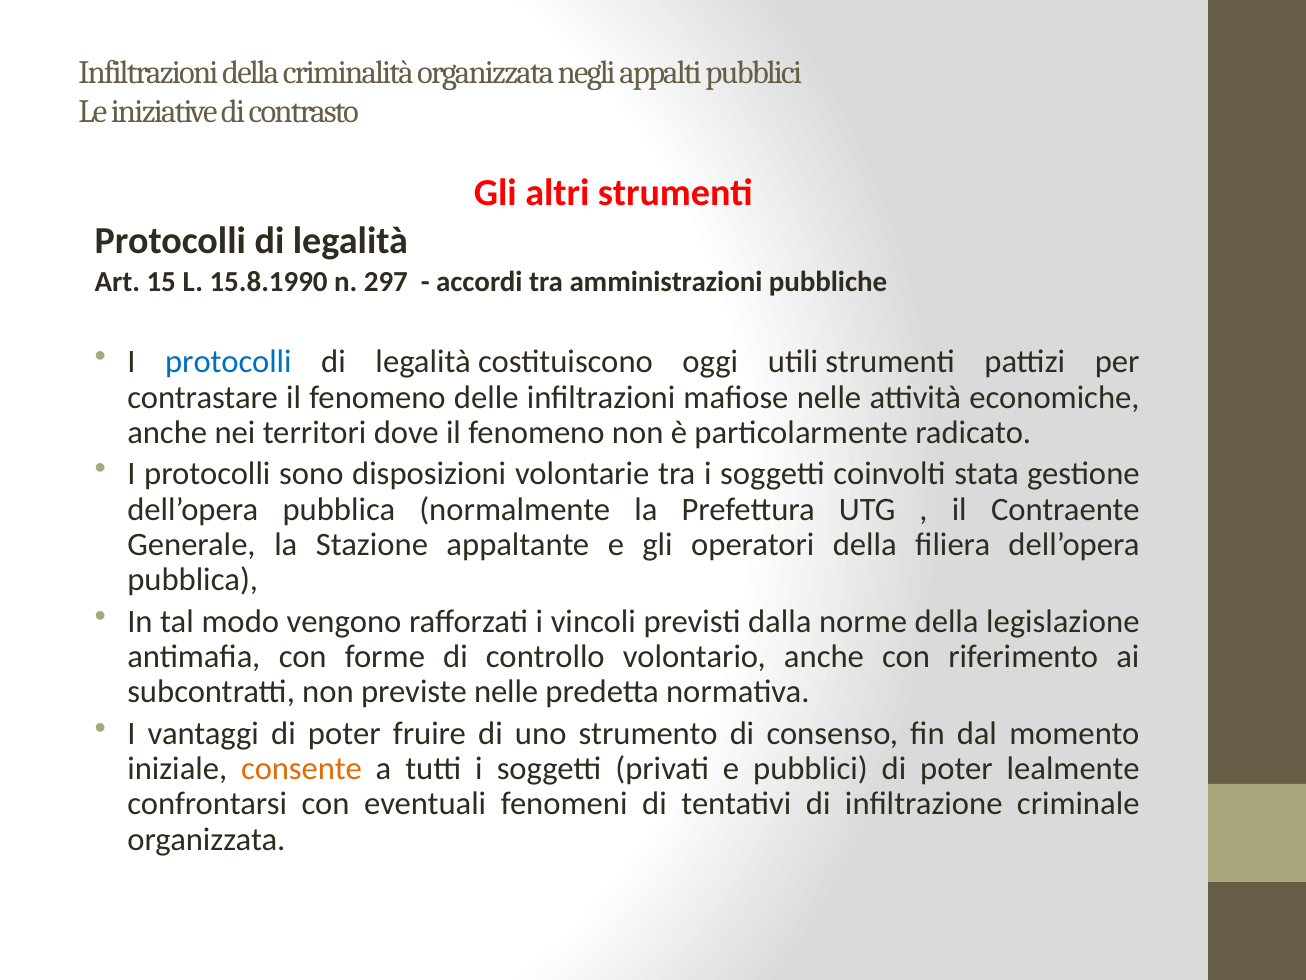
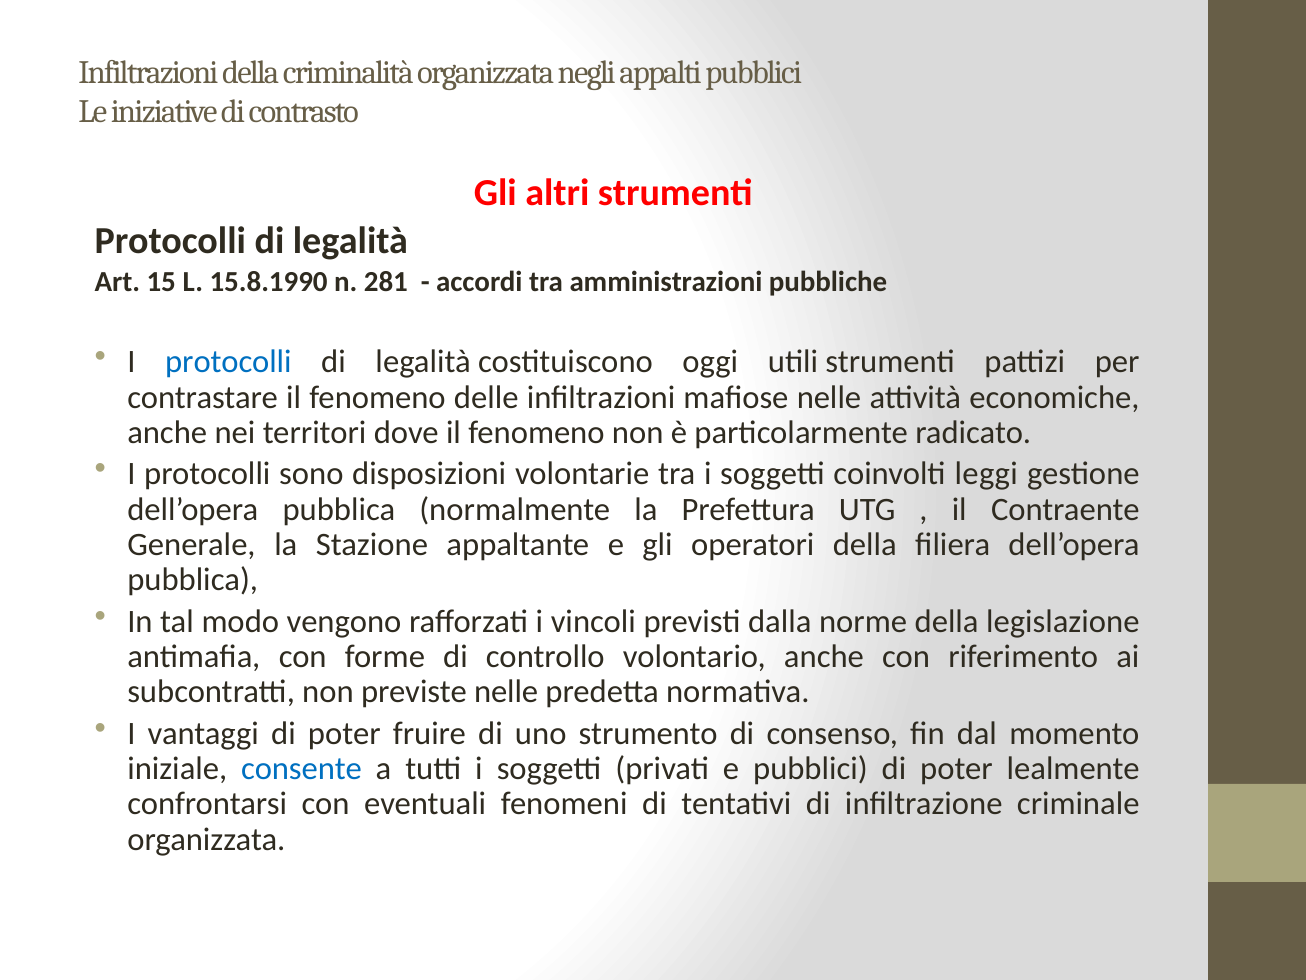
297: 297 -> 281
stata: stata -> leggi
consente colour: orange -> blue
